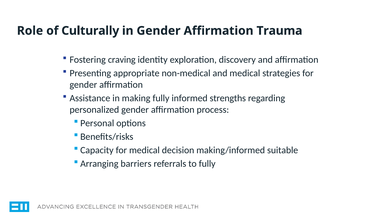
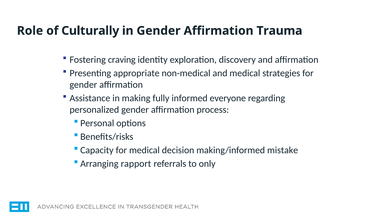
strengths: strengths -> everyone
suitable: suitable -> mistake
barriers: barriers -> rapport
to fully: fully -> only
